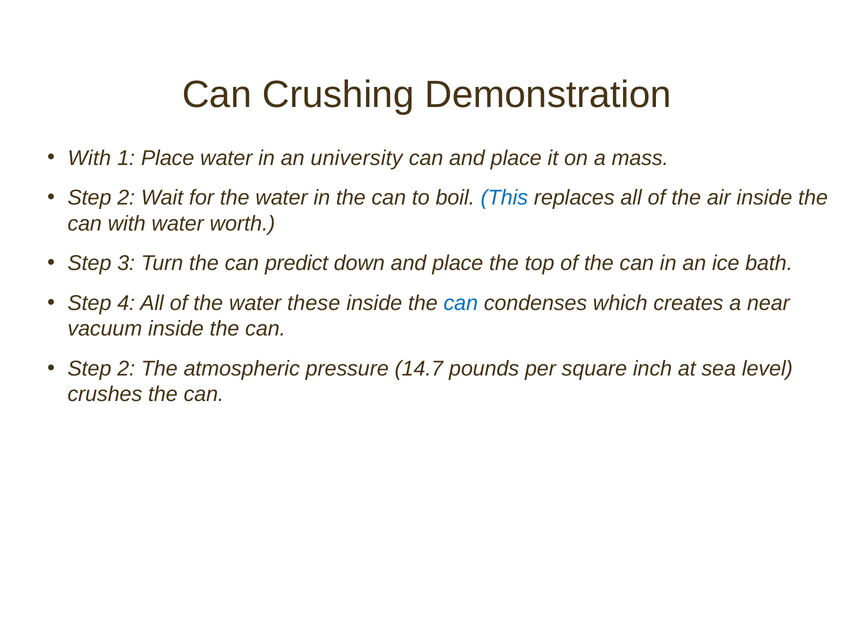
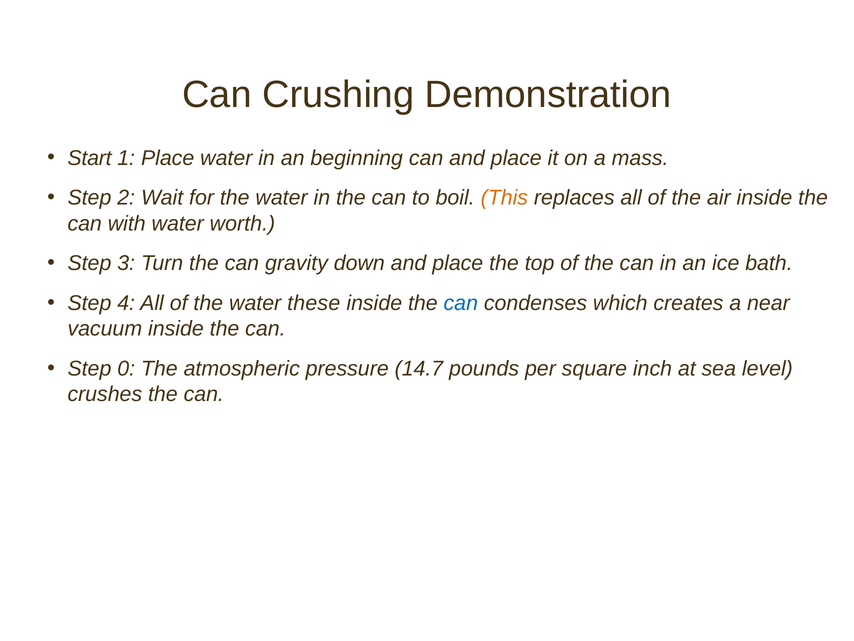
With at (89, 158): With -> Start
university: university -> beginning
This colour: blue -> orange
predict: predict -> gravity
2 at (126, 368): 2 -> 0
